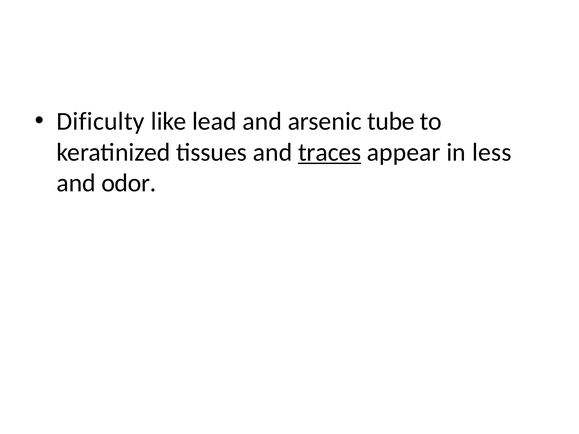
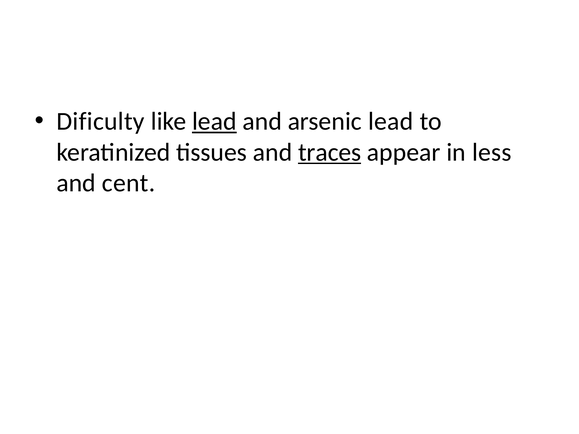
lead at (214, 121) underline: none -> present
arsenic tube: tube -> lead
odor: odor -> cent
